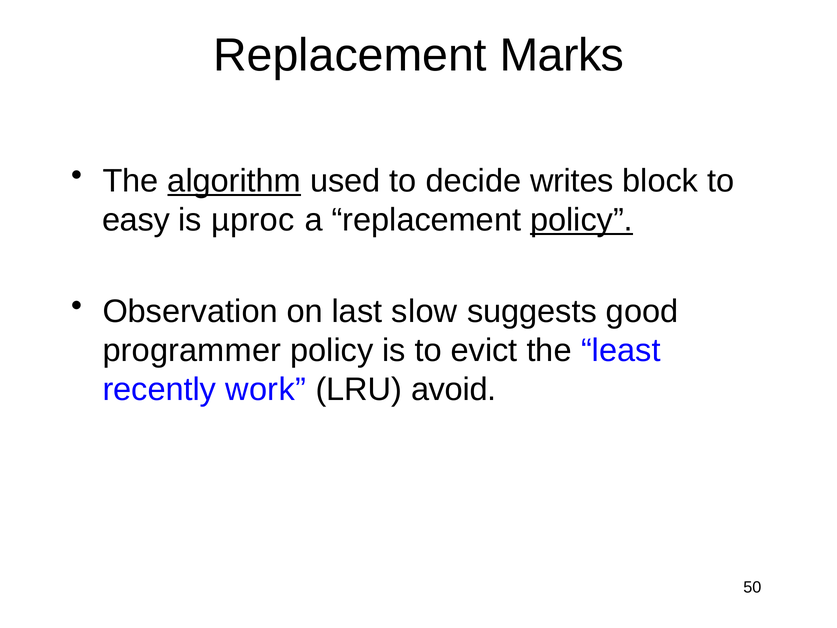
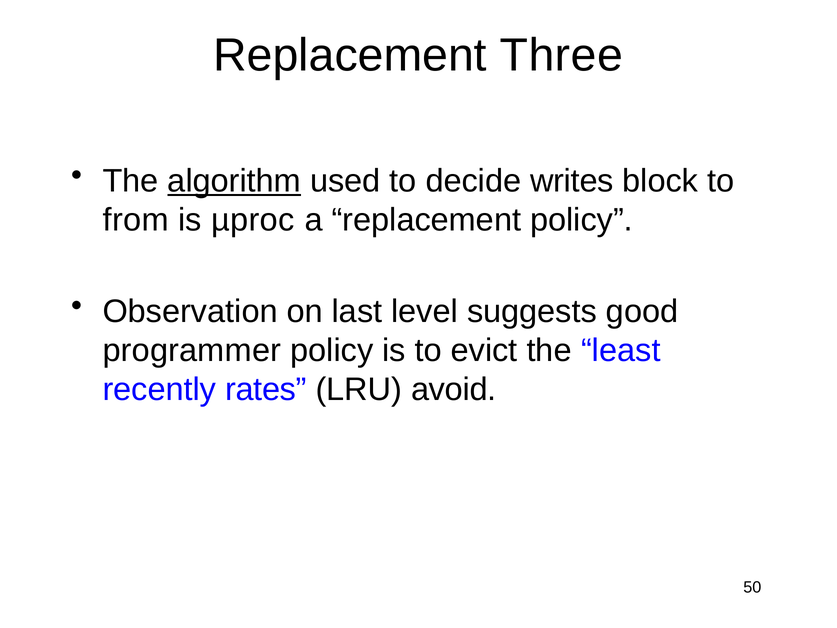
Marks: Marks -> Three
easy: easy -> from
policy at (582, 220) underline: present -> none
slow: slow -> level
work: work -> rates
